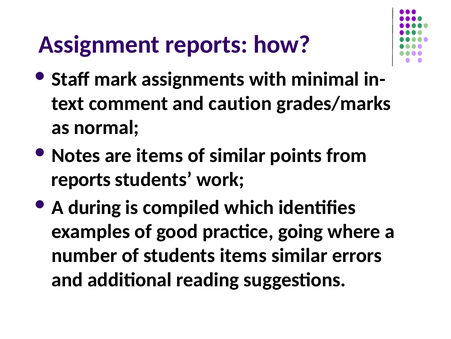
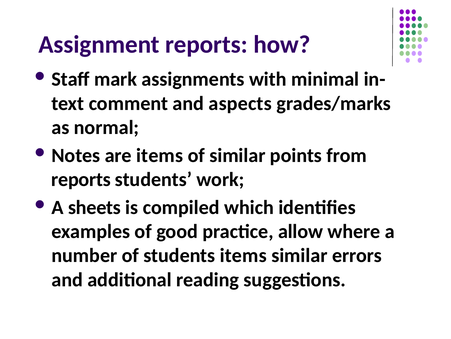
caution: caution -> aspects
during: during -> sheets
going: going -> allow
